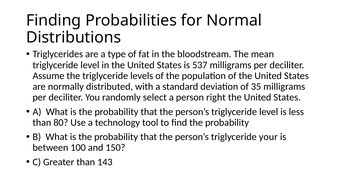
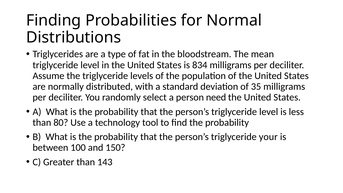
537: 537 -> 834
right: right -> need
